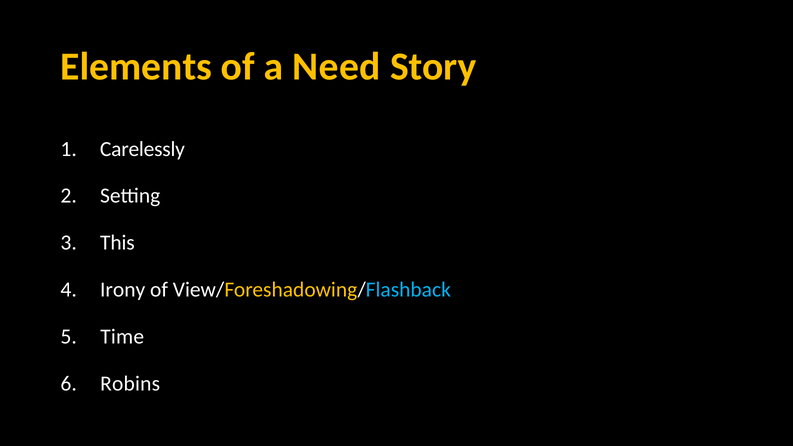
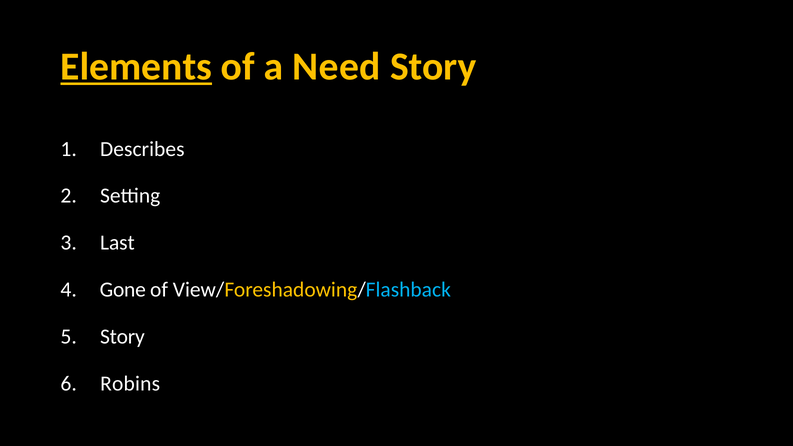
Elements underline: none -> present
Carelessly: Carelessly -> Describes
This: This -> Last
Irony: Irony -> Gone
Time at (122, 337): Time -> Story
